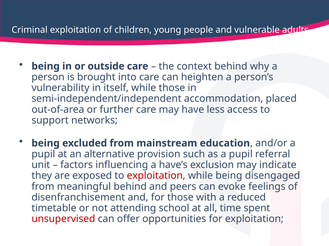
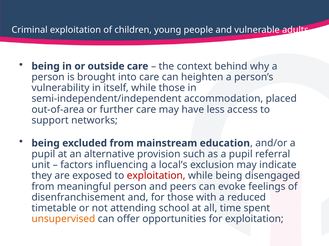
have’s: have’s -> local’s
meaningful behind: behind -> person
unsupervised colour: red -> orange
